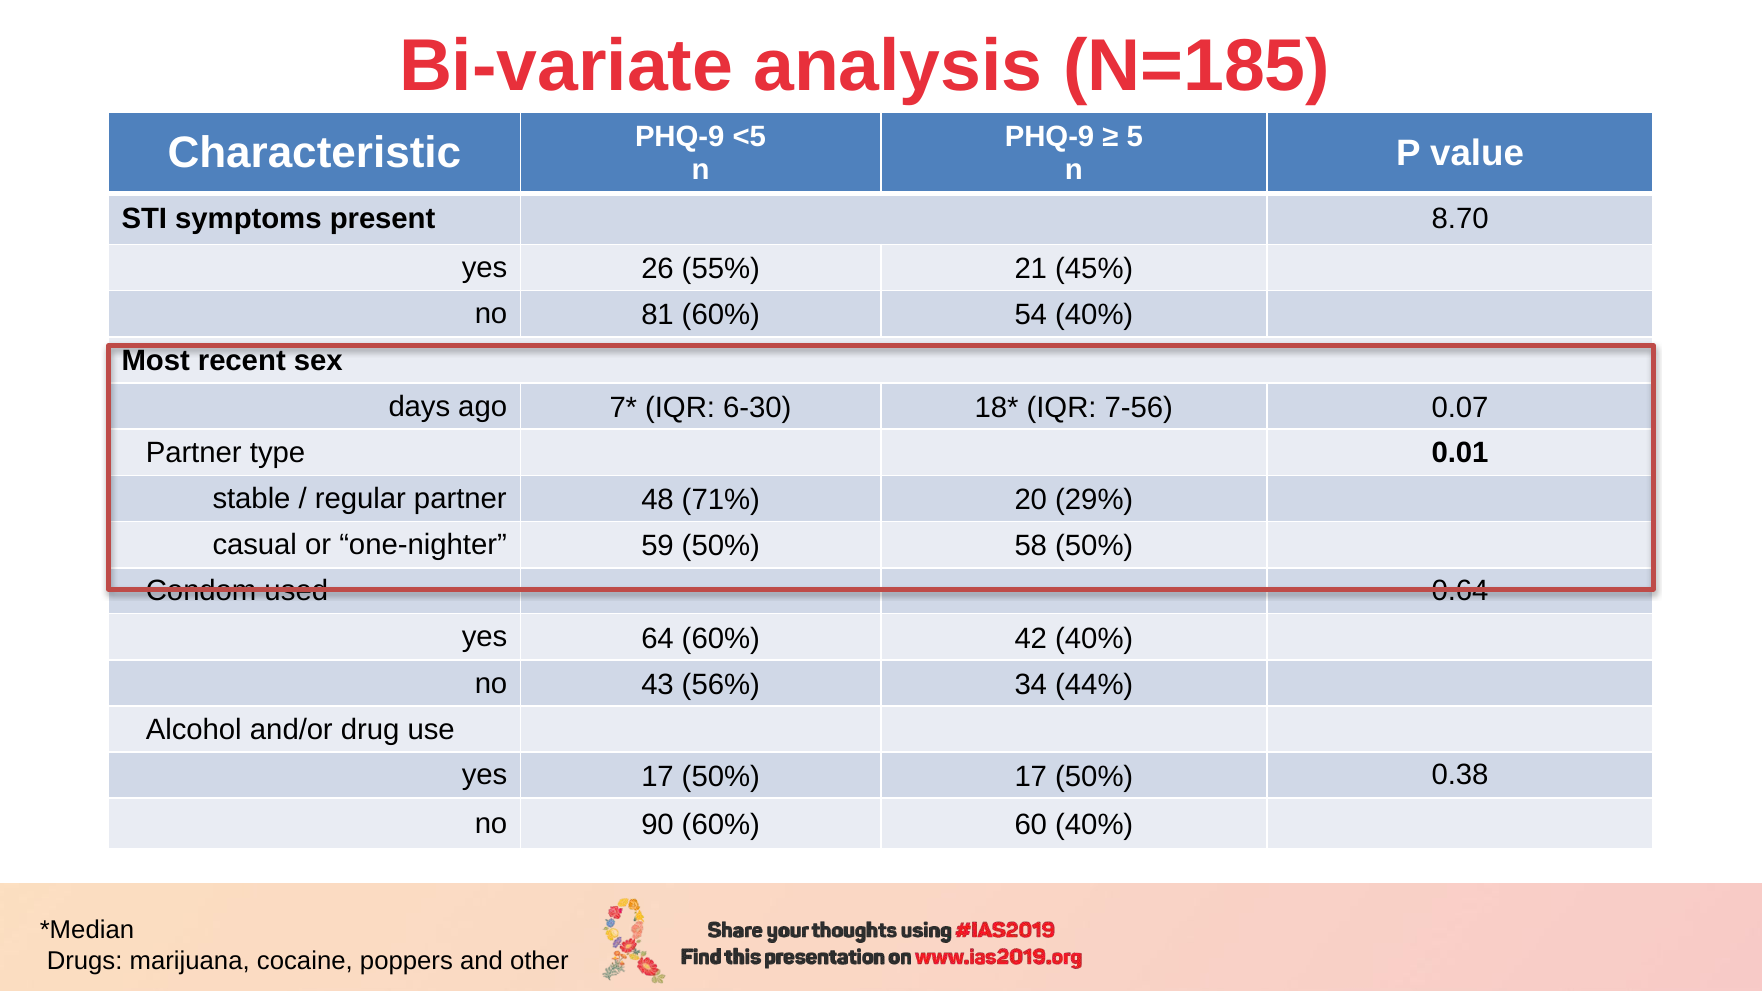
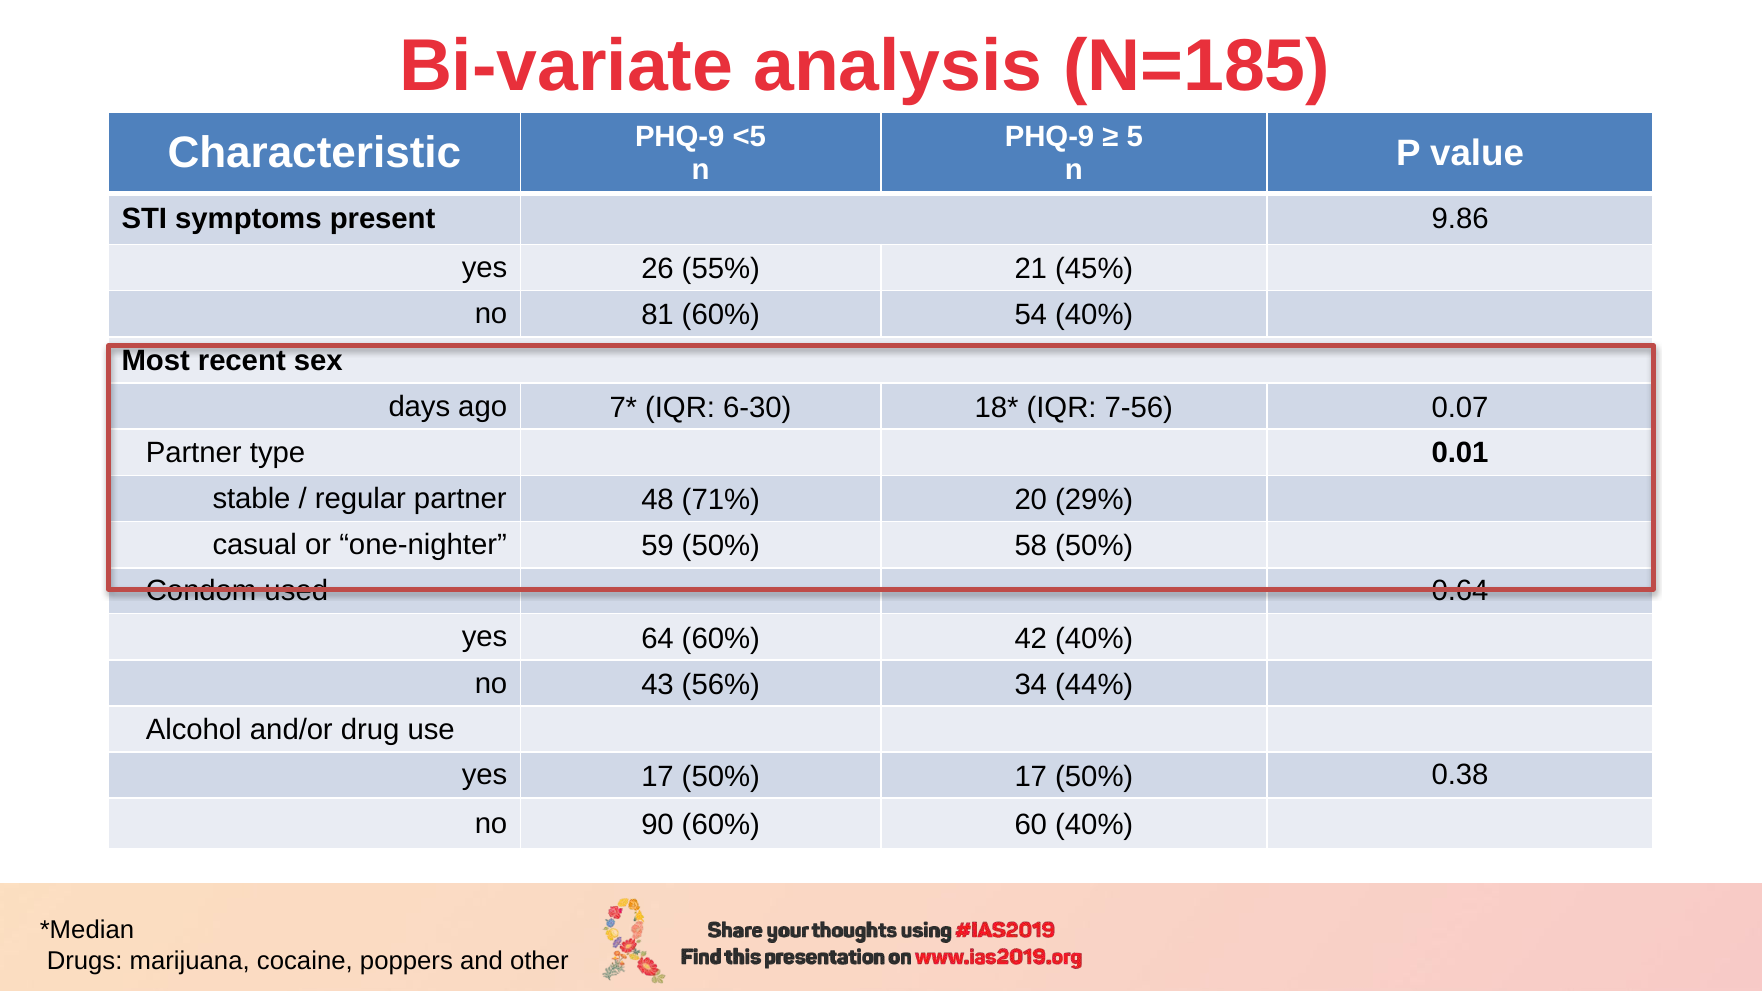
8.70: 8.70 -> 9.86
